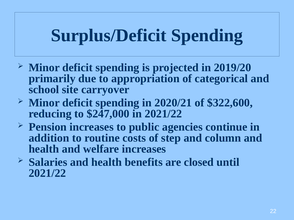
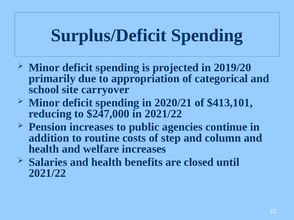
$322,600: $322,600 -> $413,101
